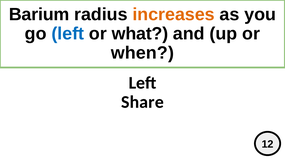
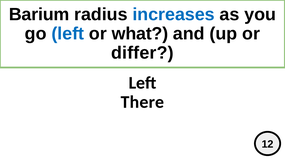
increases colour: orange -> blue
when: when -> differ
Share: Share -> There
